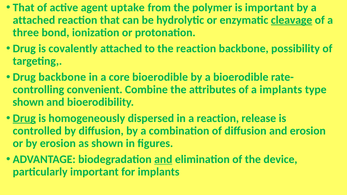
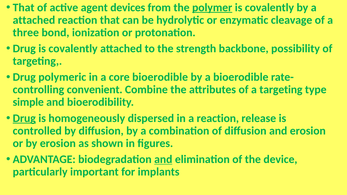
uptake: uptake -> devices
polymer underline: none -> present
important at (269, 7): important -> covalently
cleavage underline: present -> none
the reaction: reaction -> strength
Drug backbone: backbone -> polymeric
a implants: implants -> targeting
shown at (28, 102): shown -> simple
